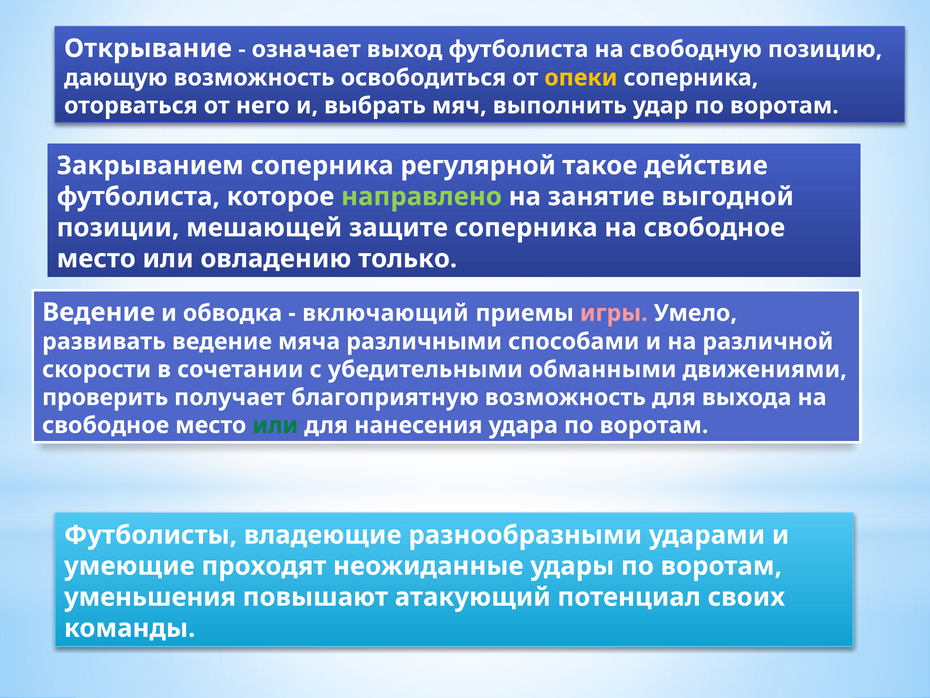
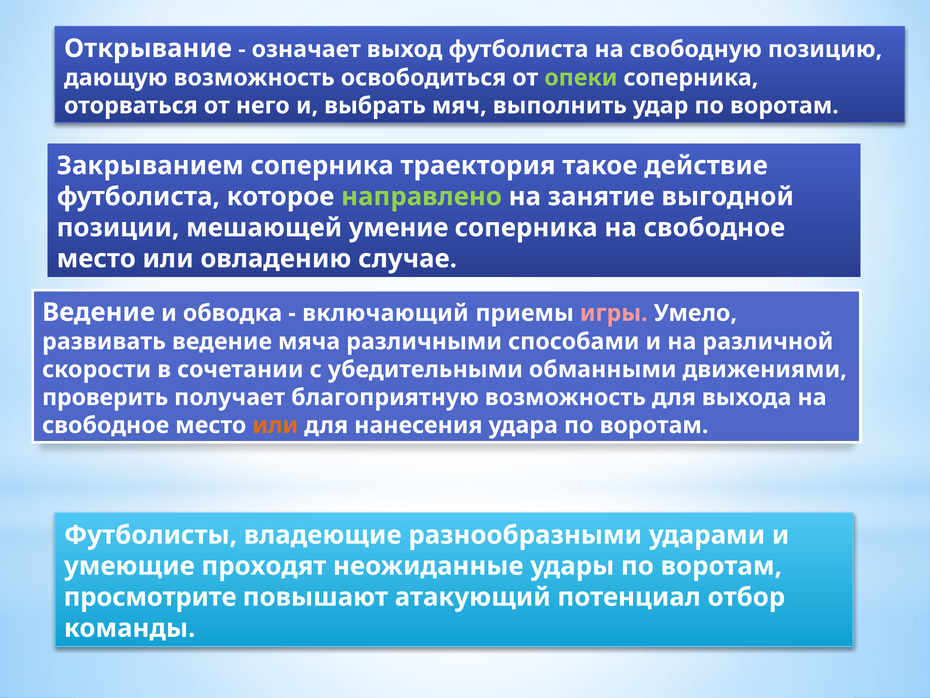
опеки colour: yellow -> light green
регулярной: регулярной -> траектория
защите: защите -> умение
только: только -> случае
или at (275, 425) colour: green -> orange
уменьшения: уменьшения -> просмотрите
своих: своих -> отбор
